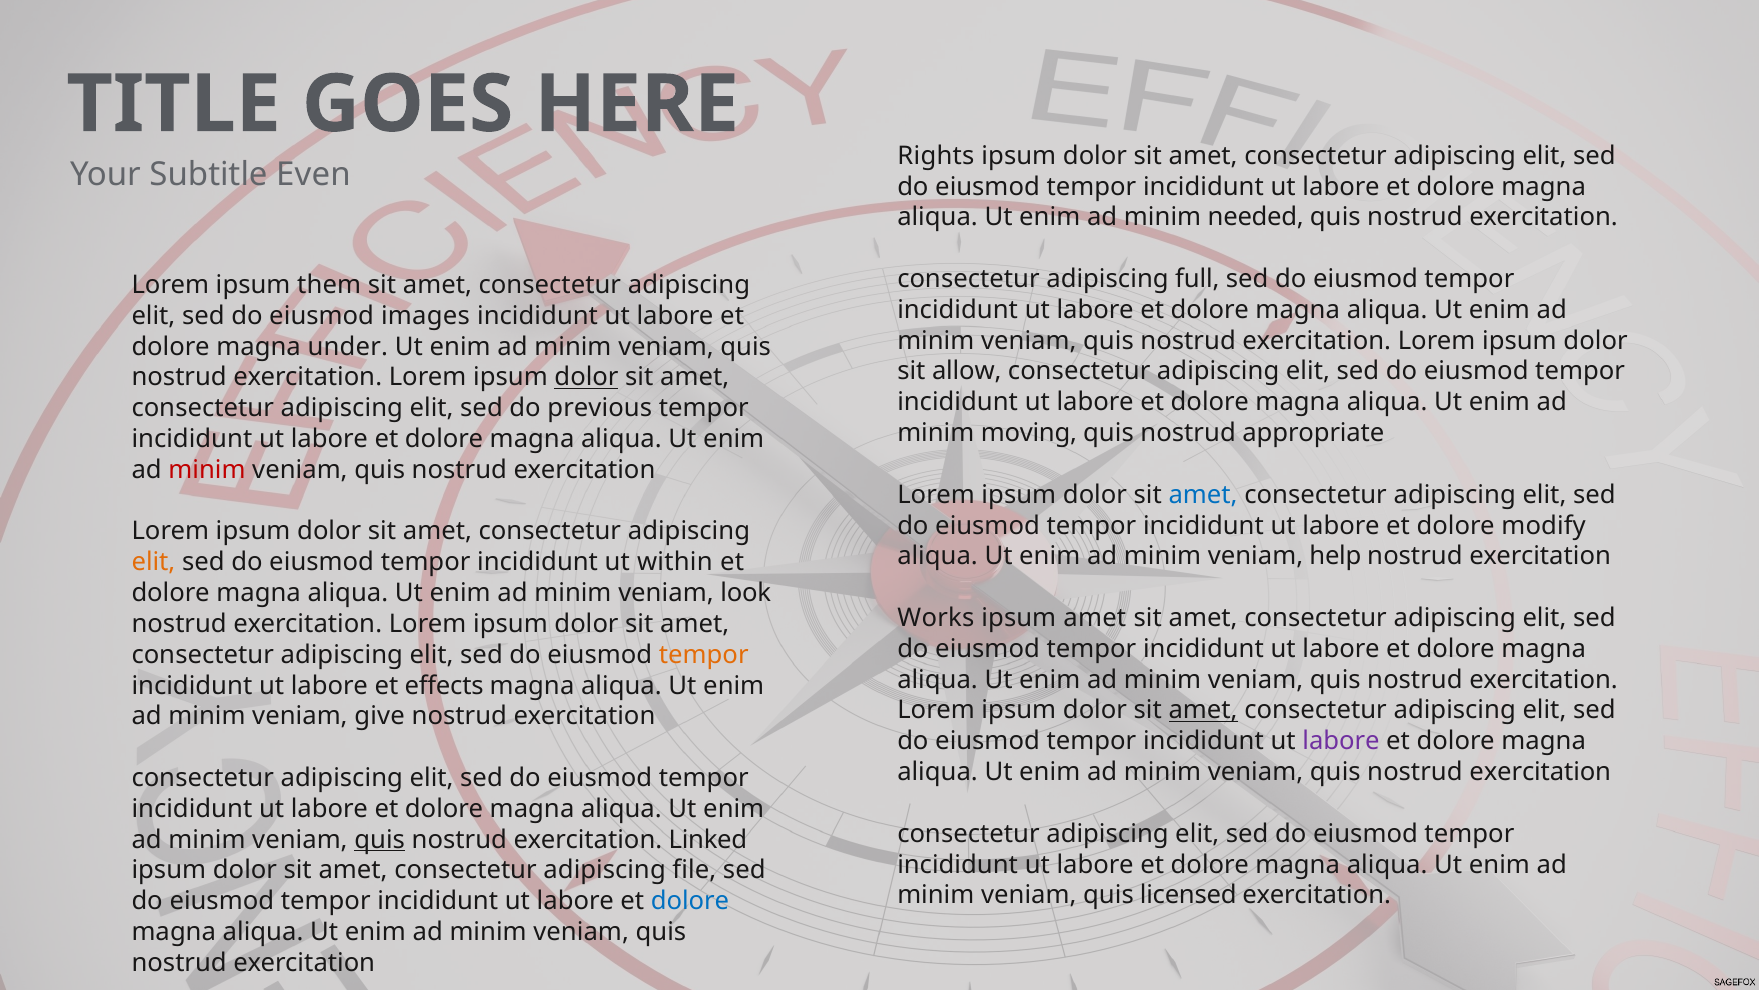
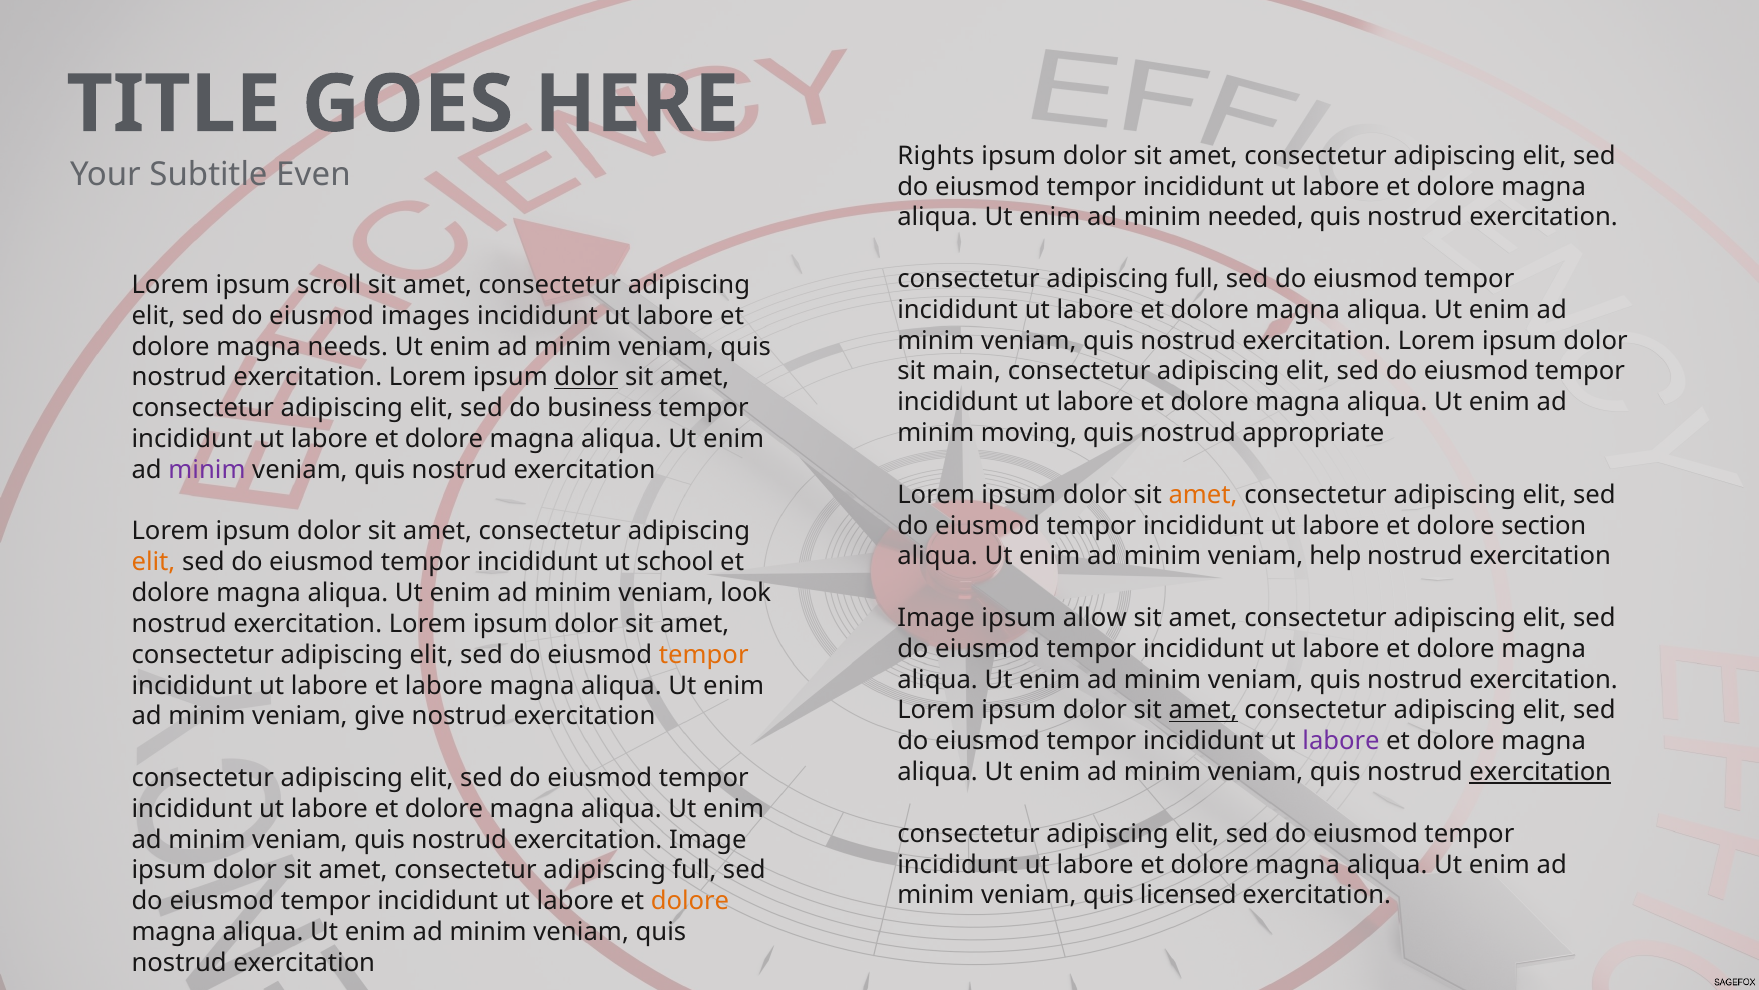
them: them -> scroll
under: under -> needs
allow: allow -> main
previous: previous -> business
minim at (207, 470) colour: red -> purple
amet at (1203, 495) colour: blue -> orange
modify: modify -> section
within: within -> school
Works at (936, 618): Works -> Image
ipsum amet: amet -> allow
et effects: effects -> labore
exercitation at (1540, 772) underline: none -> present
quis at (380, 839) underline: present -> none
Linked at (708, 839): Linked -> Image
amet consectetur adipiscing file: file -> full
dolore at (690, 901) colour: blue -> orange
